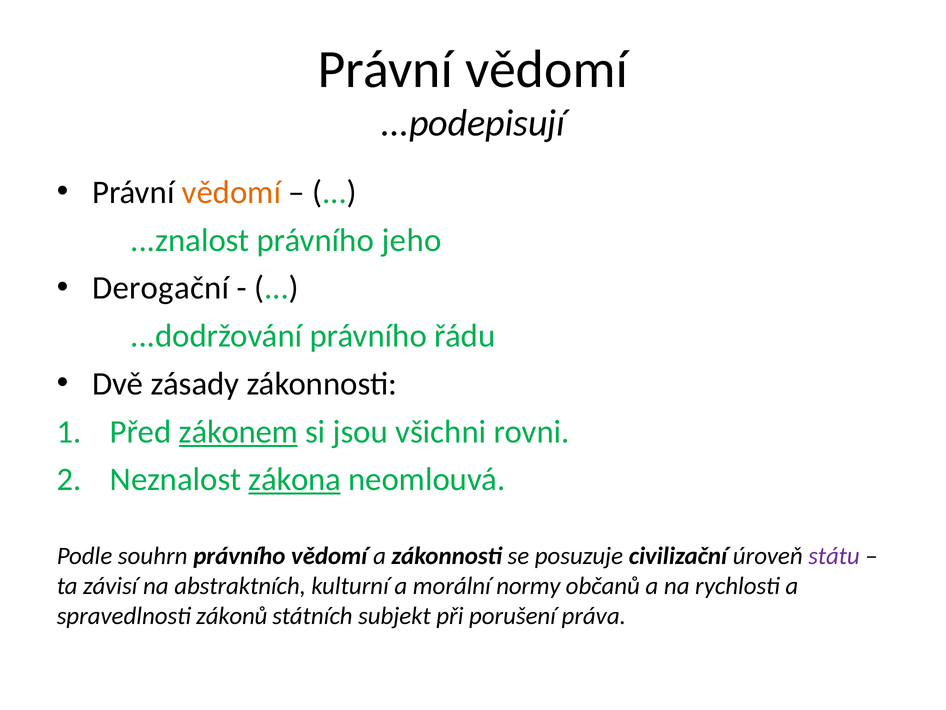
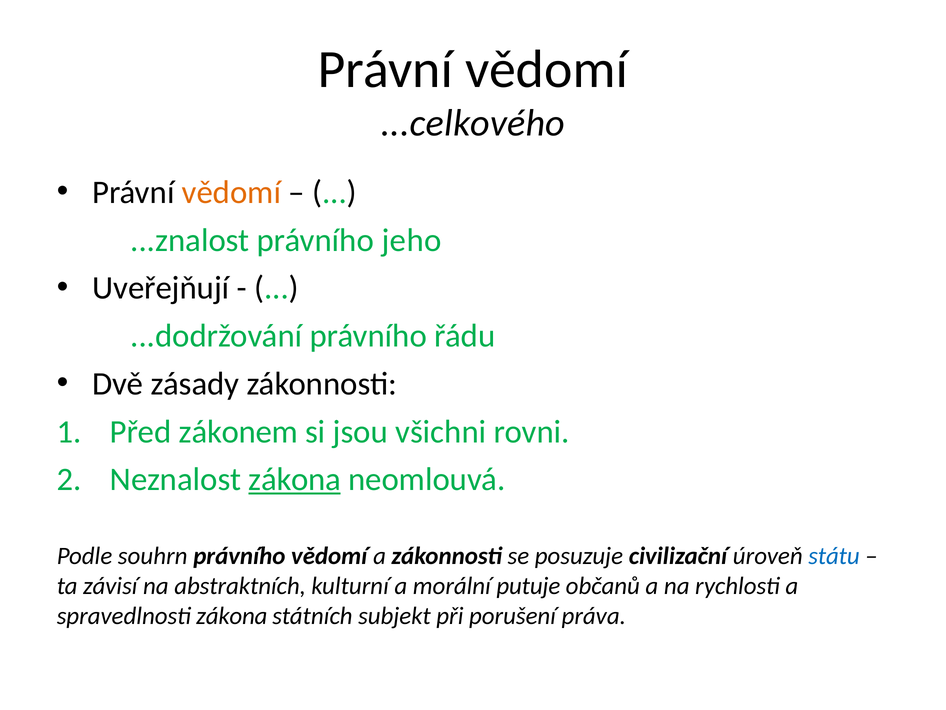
...podepisují: ...podepisují -> ...celkového
Derogační: Derogační -> Uveřejňují
zákonem underline: present -> none
státu colour: purple -> blue
normy: normy -> putuje
spravedlnosti zákonů: zákonů -> zákona
